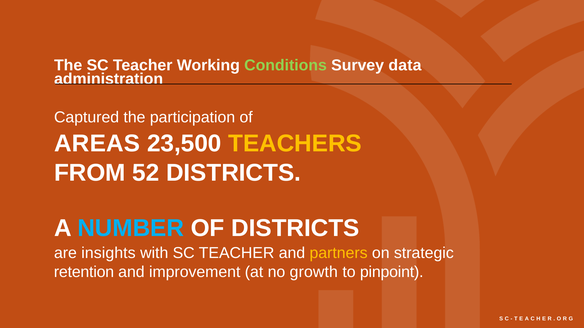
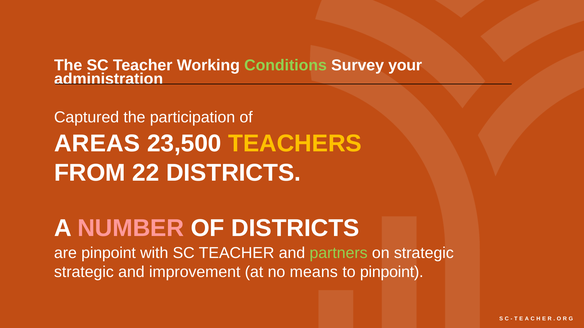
data: data -> your
52: 52 -> 22
NUMBER colour: light blue -> pink
are insights: insights -> pinpoint
partners colour: yellow -> light green
retention at (84, 272): retention -> strategic
growth: growth -> means
